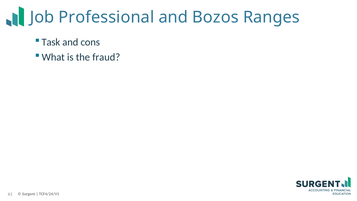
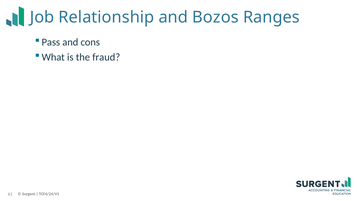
Professional: Professional -> Relationship
Task: Task -> Pass
